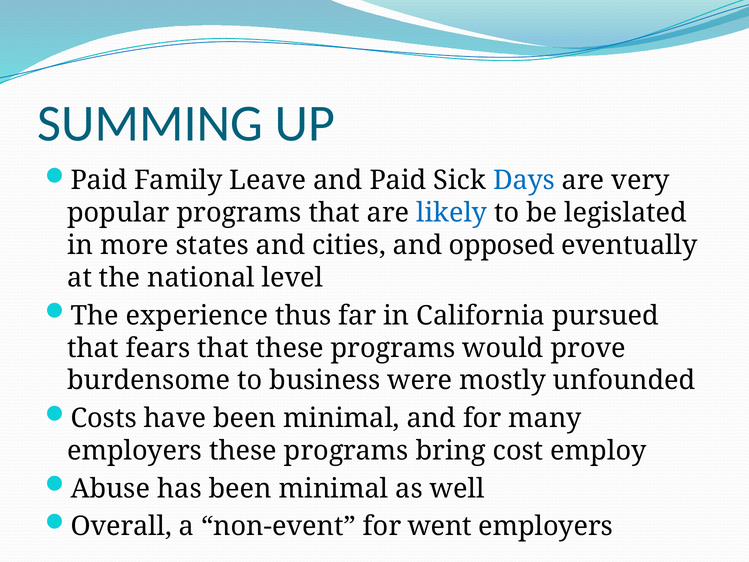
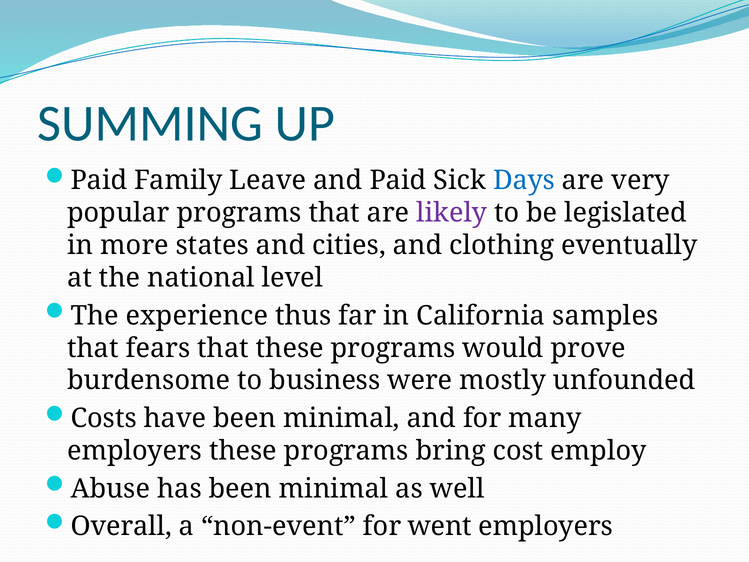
likely colour: blue -> purple
opposed: opposed -> clothing
pursued: pursued -> samples
